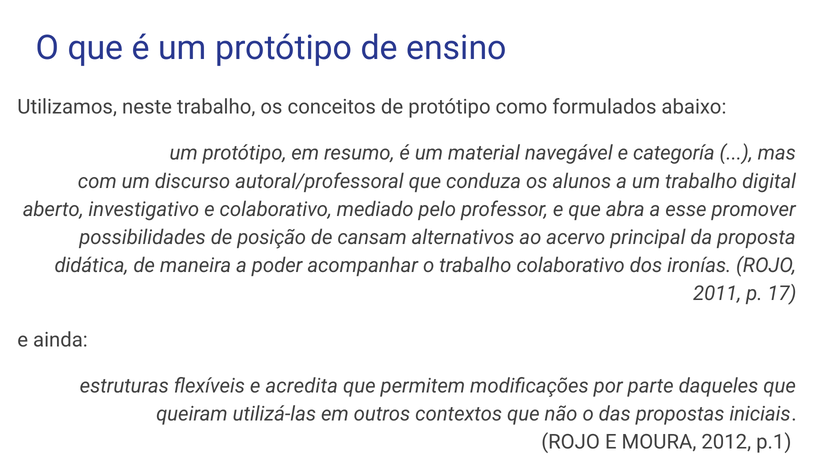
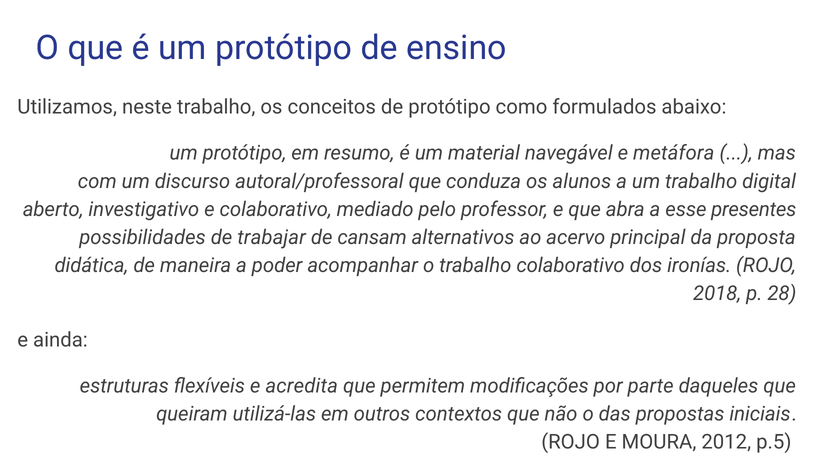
categoría: categoría -> metáfora
promover: promover -> presentes
posição: posição -> trabajar
2011: 2011 -> 2018
17: 17 -> 28
p.1: p.1 -> p.5
